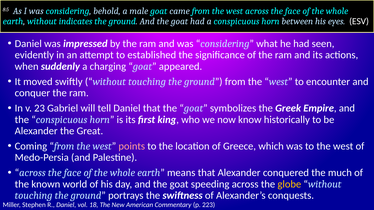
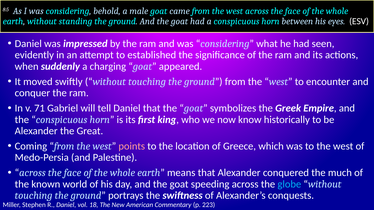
indicates: indicates -> standing
23: 23 -> 71
globe colour: yellow -> light blue
